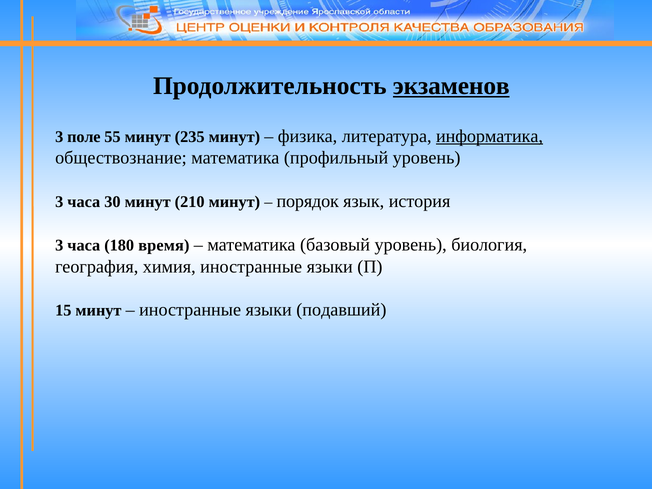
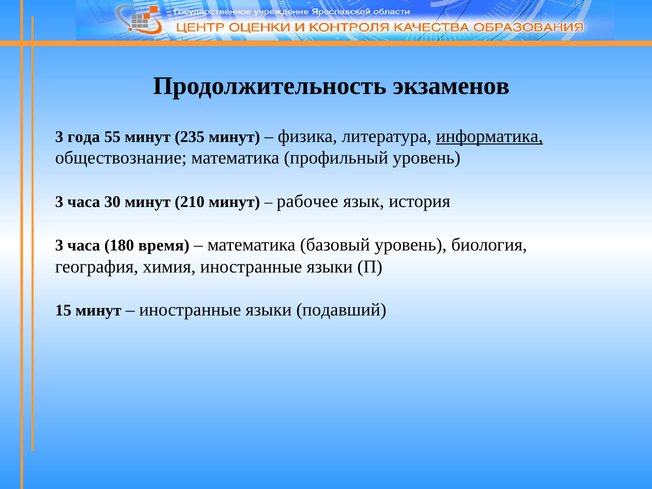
экзаменов underline: present -> none
поле: поле -> года
порядок: порядок -> рабочее
